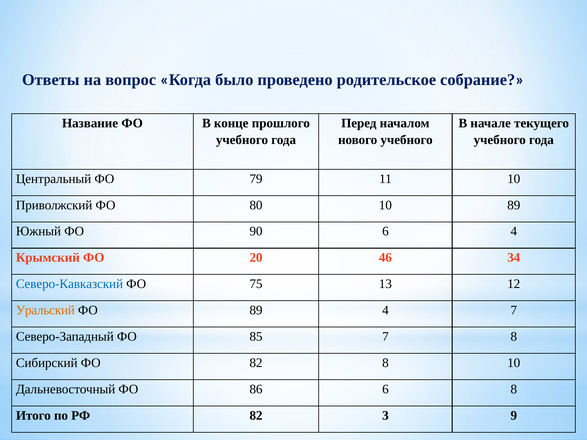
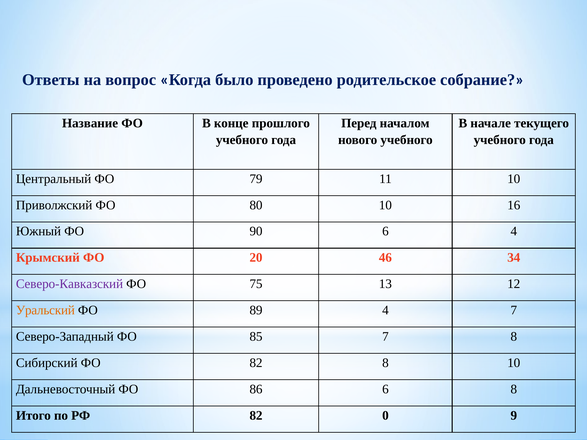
10 89: 89 -> 16
Северо-Кавказский colour: blue -> purple
3: 3 -> 0
